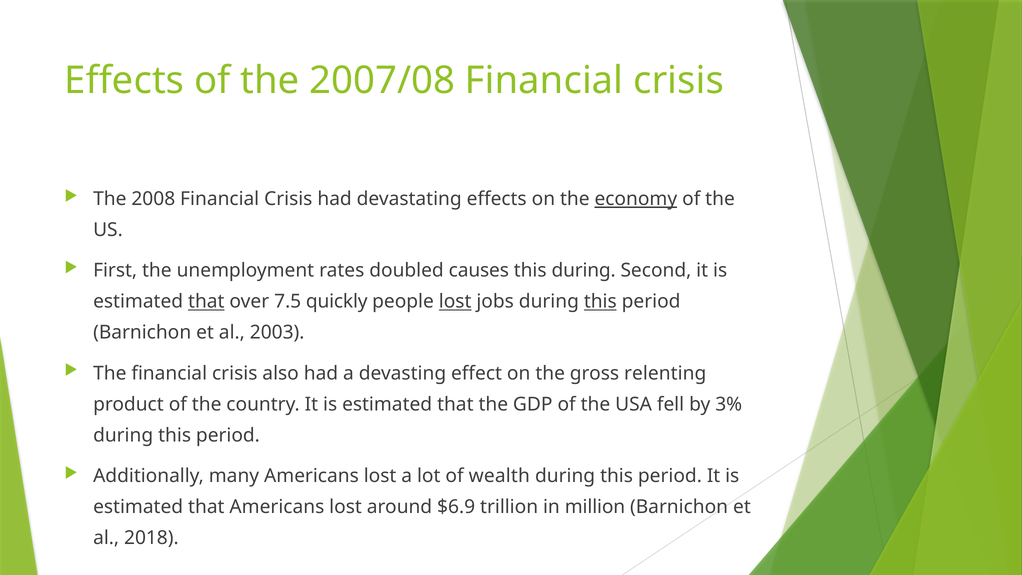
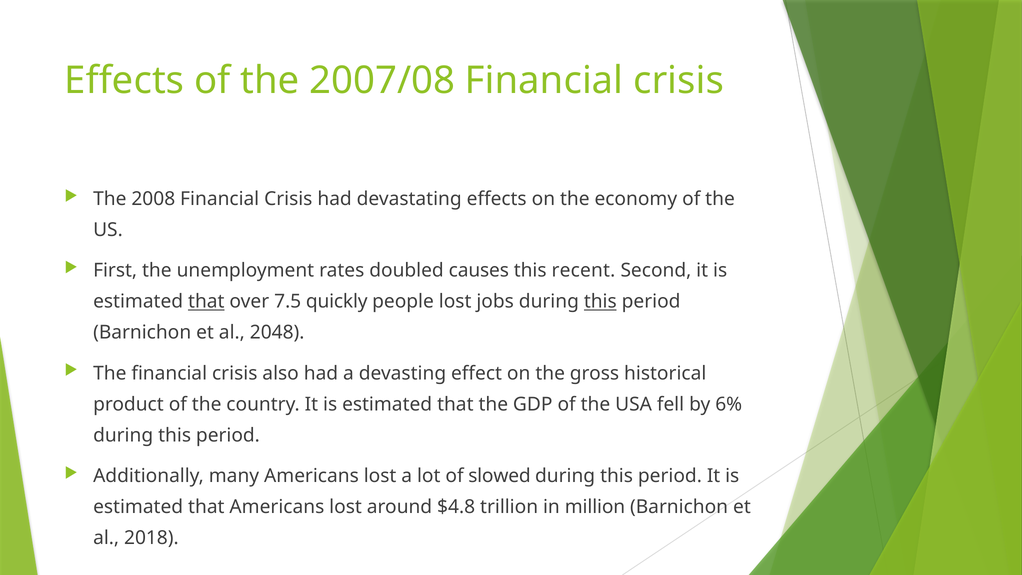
economy underline: present -> none
this during: during -> recent
lost at (455, 302) underline: present -> none
2003: 2003 -> 2048
relenting: relenting -> historical
3%: 3% -> 6%
wealth: wealth -> slowed
$6.9: $6.9 -> $4.8
